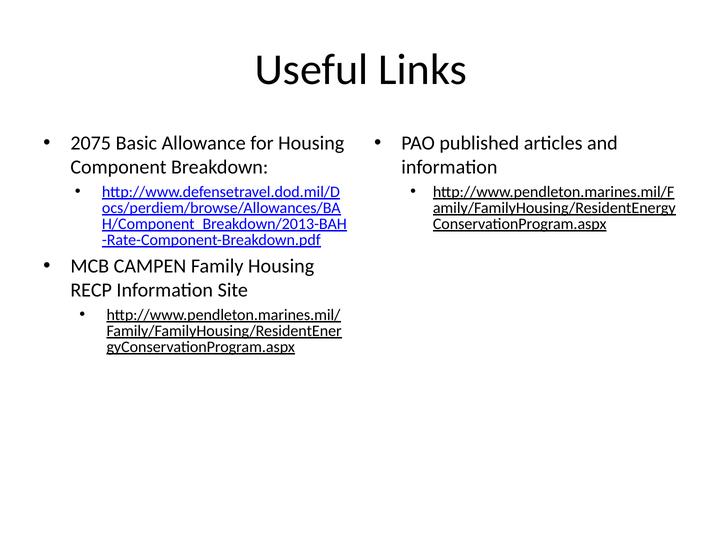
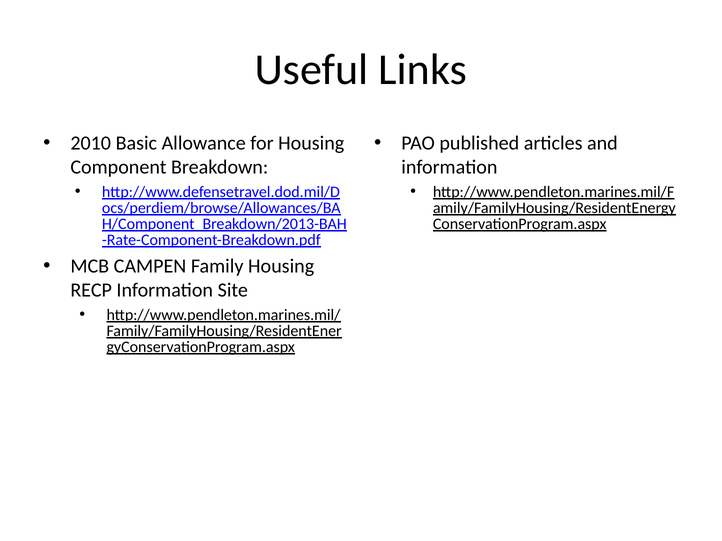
2075: 2075 -> 2010
